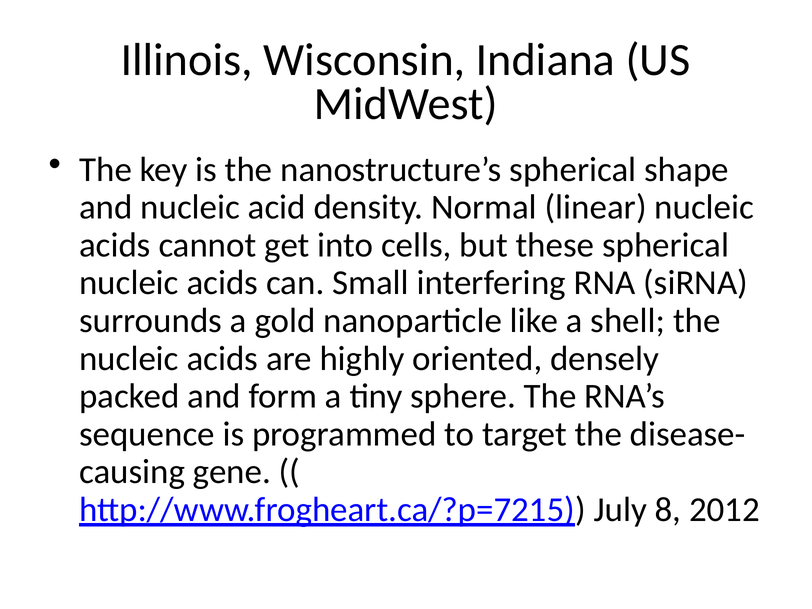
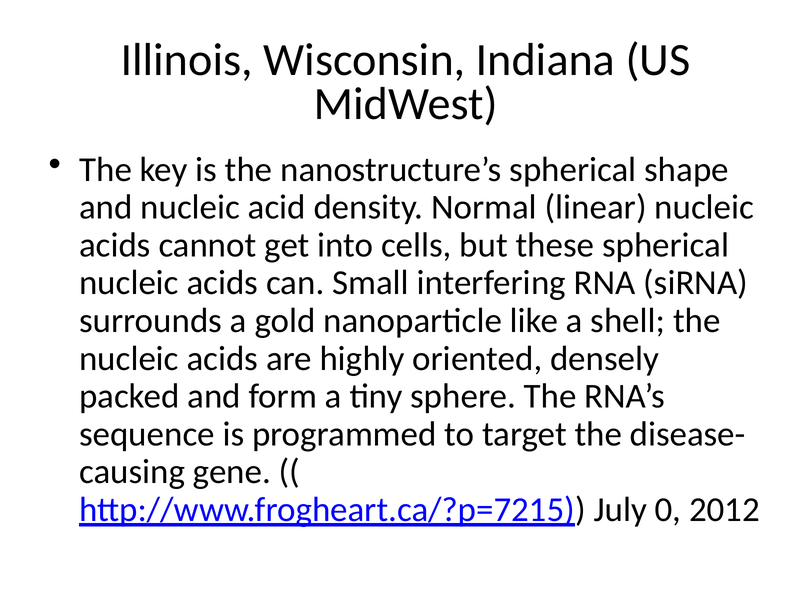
8: 8 -> 0
